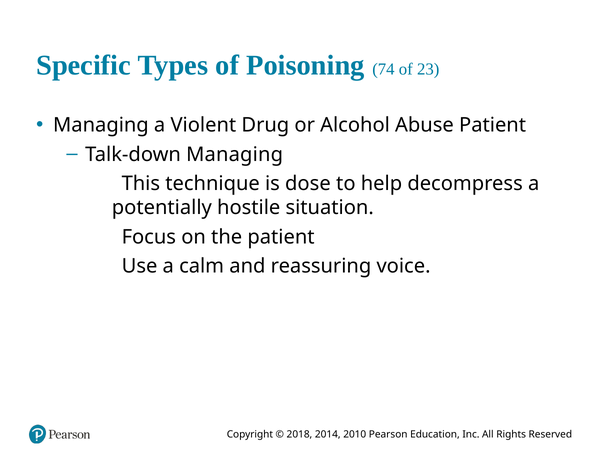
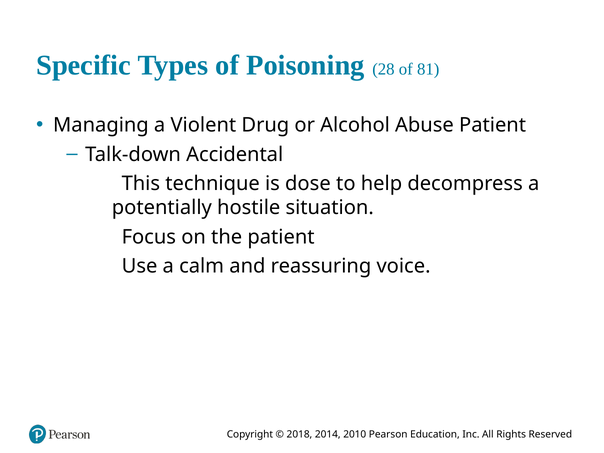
74: 74 -> 28
23: 23 -> 81
Talk-down Managing: Managing -> Accidental
